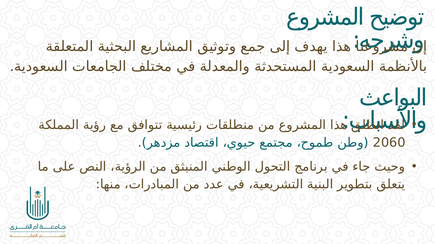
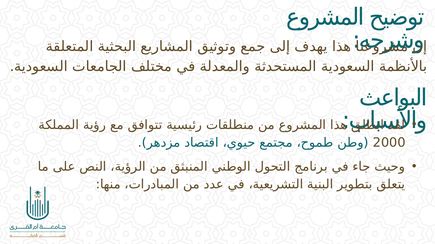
2060: 2060 -> 2000
